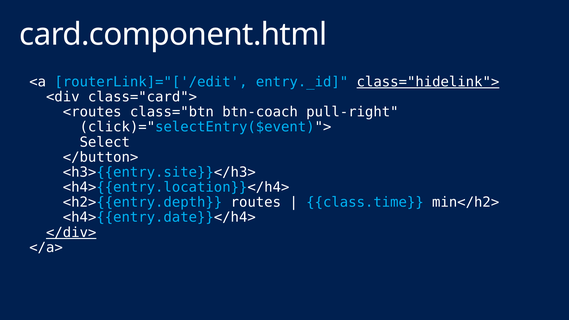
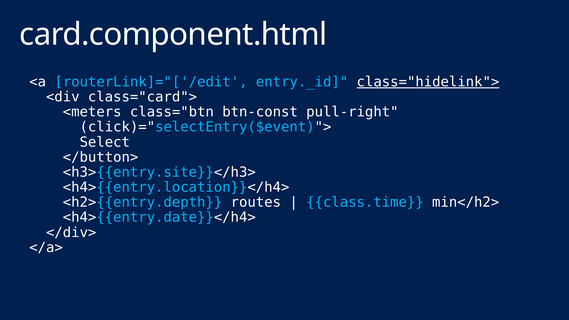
<routes: <routes -> <meters
btn-coach: btn-coach -> btn-const
</div> underline: present -> none
